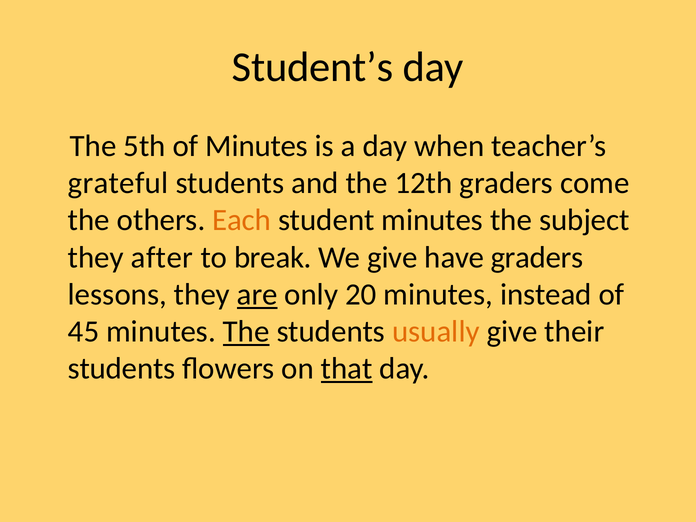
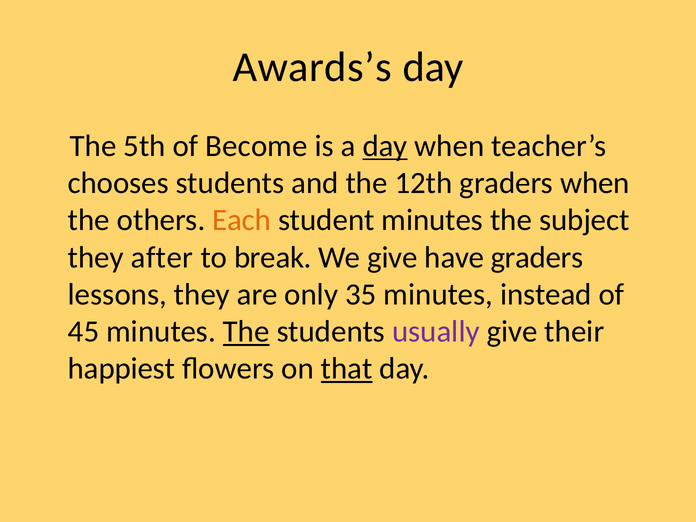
Student’s: Student’s -> Awards’s
of Minutes: Minutes -> Become
day at (385, 146) underline: none -> present
grateful: grateful -> chooses
graders come: come -> when
are underline: present -> none
20: 20 -> 35
usually colour: orange -> purple
students at (122, 369): students -> happiest
